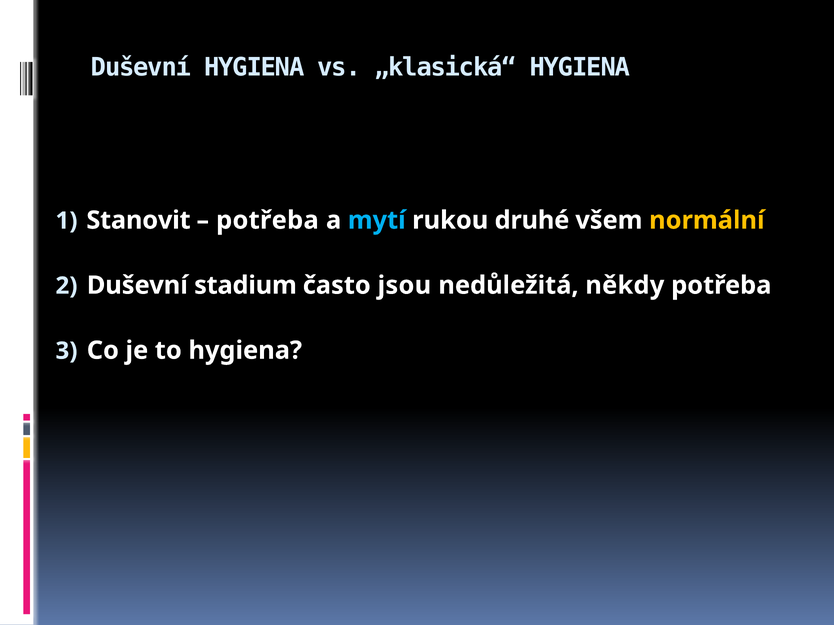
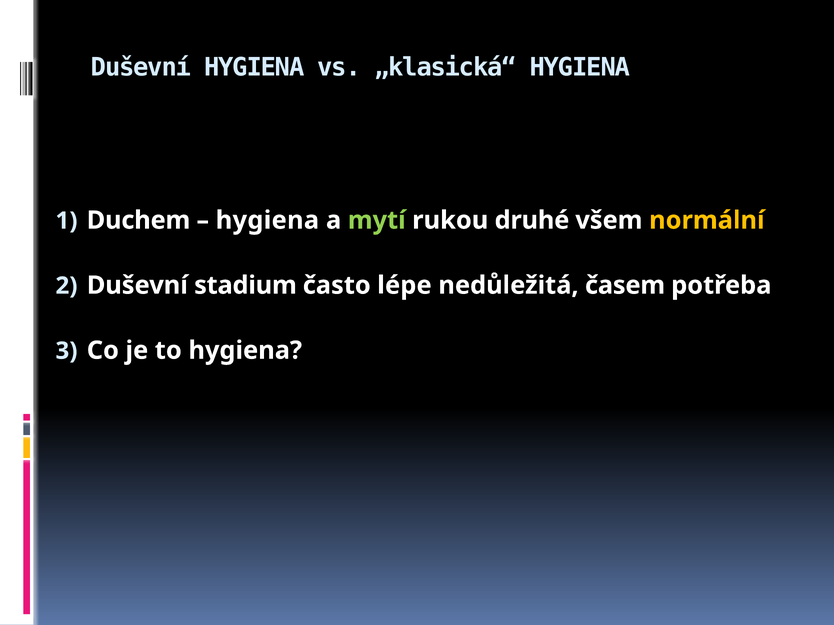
Stanovit: Stanovit -> Duchem
potřeba at (267, 220): potřeba -> hygiena
mytí colour: light blue -> light green
jsou: jsou -> lépe
někdy: někdy -> časem
